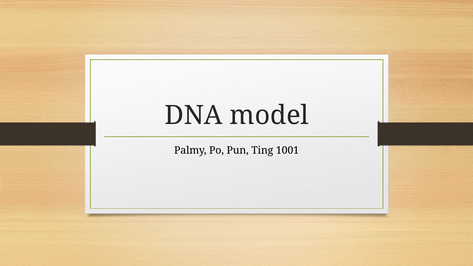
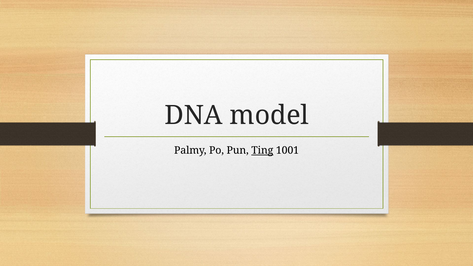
Ting underline: none -> present
